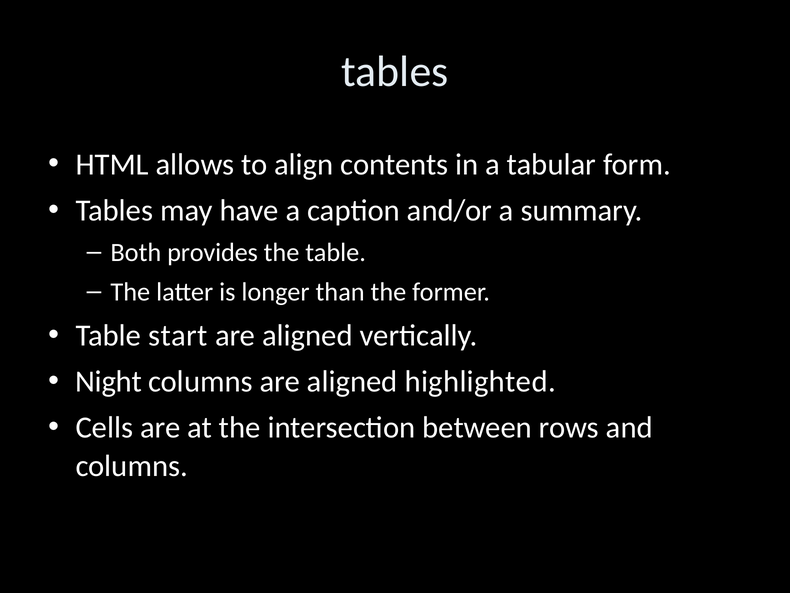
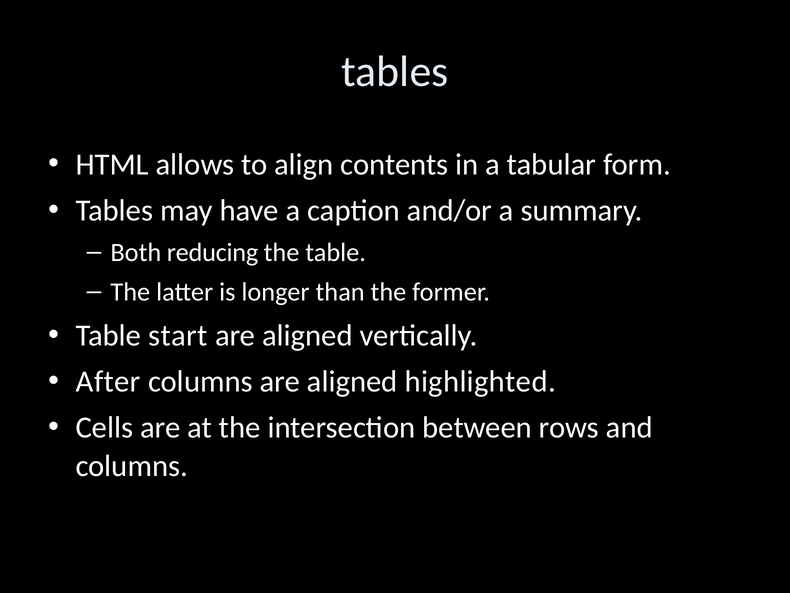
provides: provides -> reducing
Night: Night -> After
